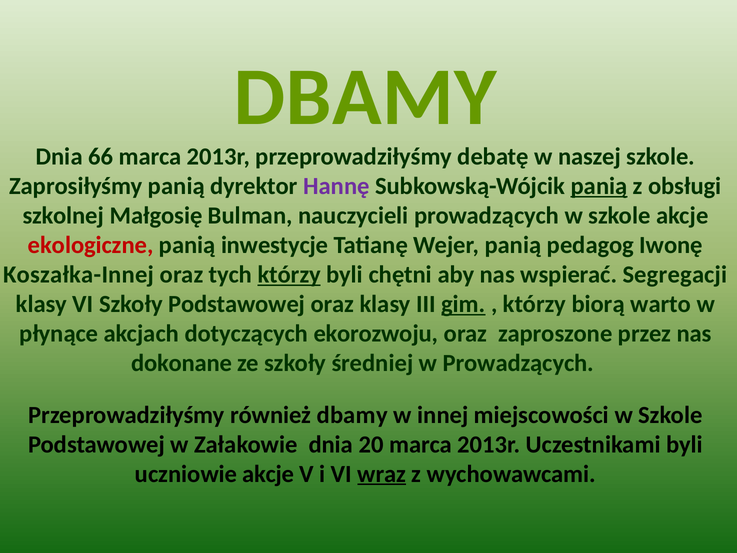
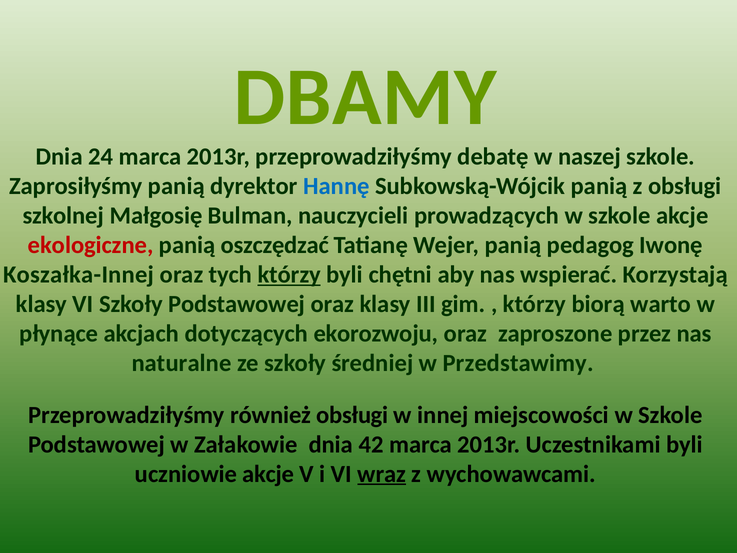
66: 66 -> 24
Hannę colour: purple -> blue
panią at (599, 186) underline: present -> none
inwestycje: inwestycje -> oszczędzać
Segregacji: Segregacji -> Korzystają
gim underline: present -> none
dokonane: dokonane -> naturalne
w Prowadzących: Prowadzących -> Przedstawimy
również dbamy: dbamy -> obsługi
20: 20 -> 42
